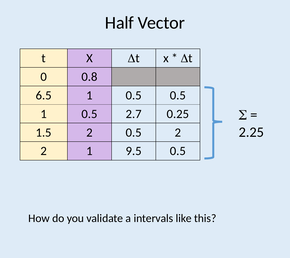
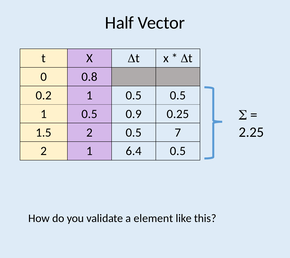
6.5: 6.5 -> 0.2
2.7: 2.7 -> 0.9
0.5 2: 2 -> 7
9.5: 9.5 -> 6.4
intervals: intervals -> element
